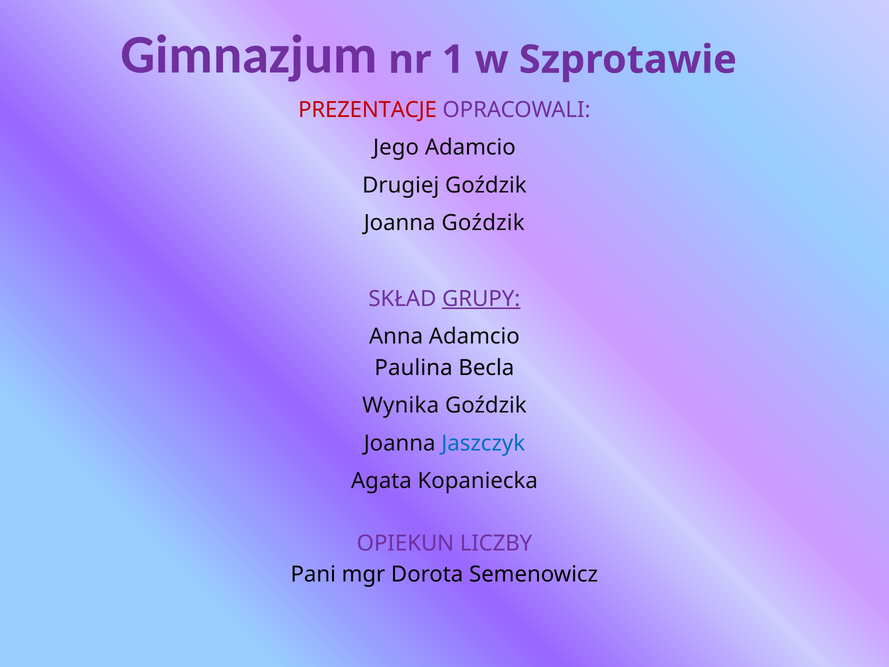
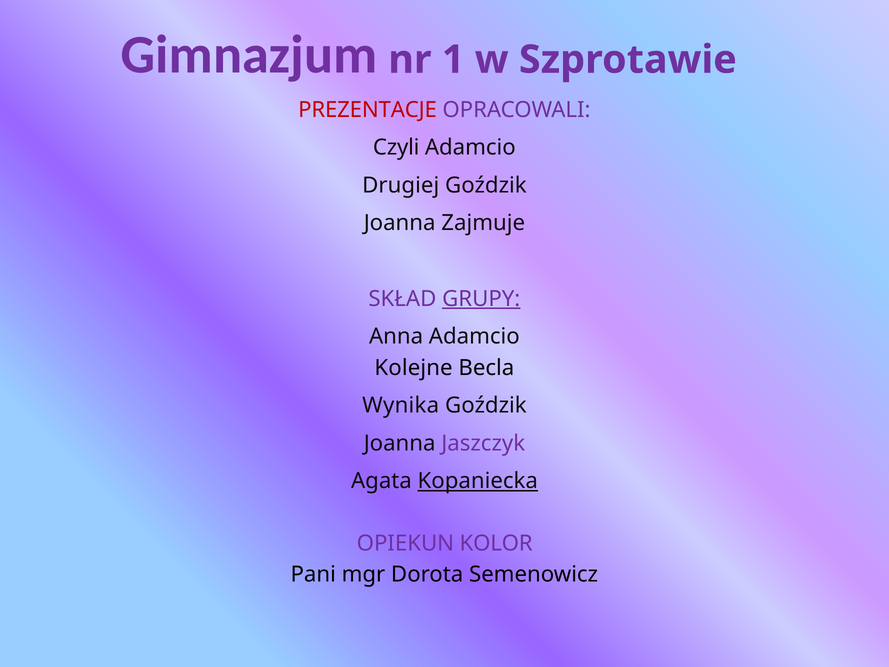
Jego: Jego -> Czyli
Joanna Goździk: Goździk -> Zajmuje
Paulina: Paulina -> Kolejne
Jaszczyk colour: blue -> purple
Kopaniecka underline: none -> present
LICZBY: LICZBY -> KOLOR
